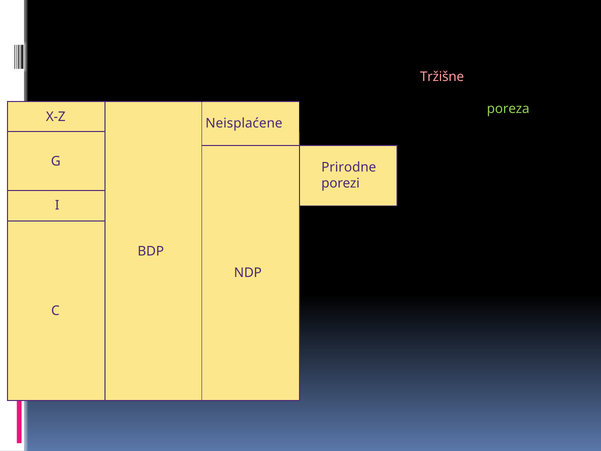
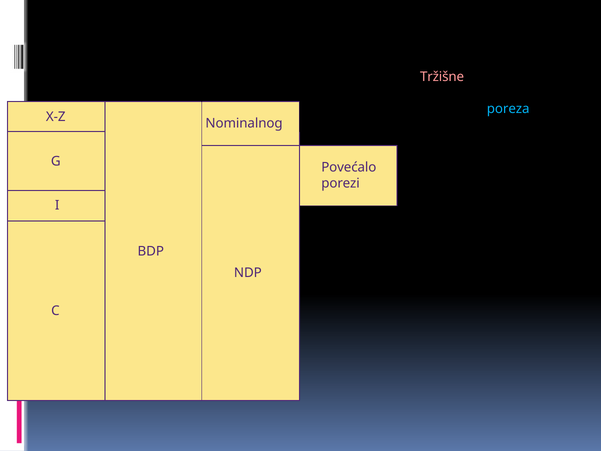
poreza colour: light green -> light blue
Neisplaćene: Neisplaćene -> Nominalnog
Prirodne: Prirodne -> Povećalo
